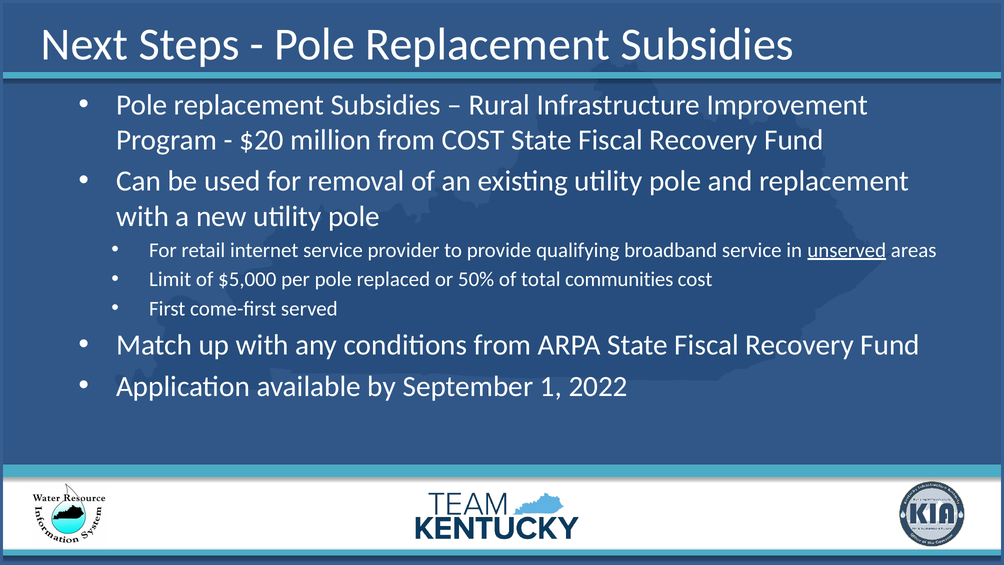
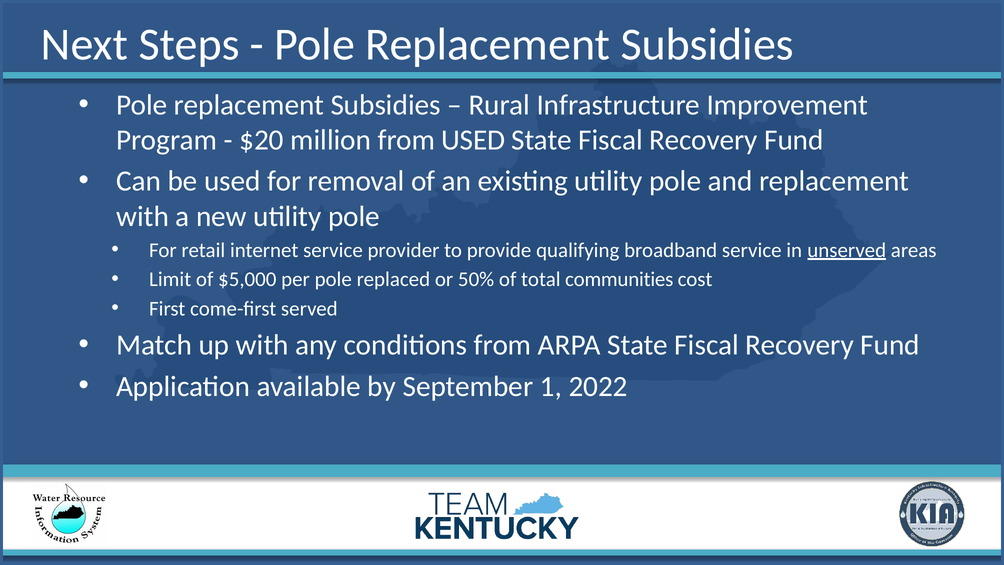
from COST: COST -> USED
